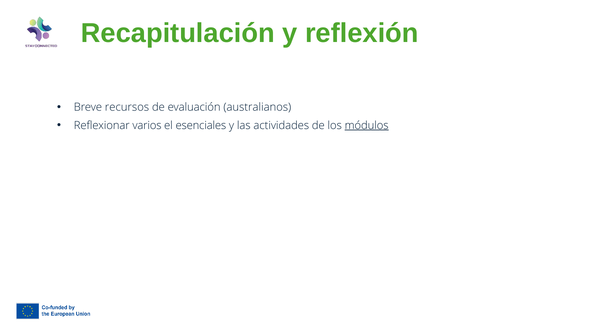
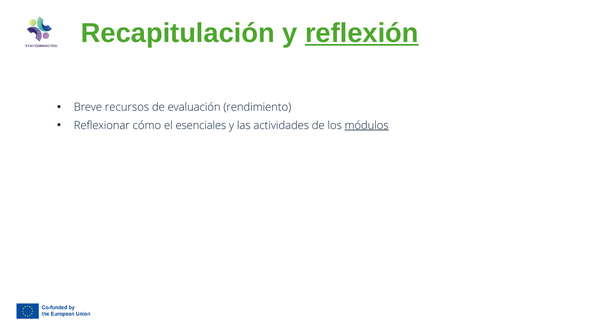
reflexión underline: none -> present
australianos: australianos -> rendimiento
varios: varios -> cómo
